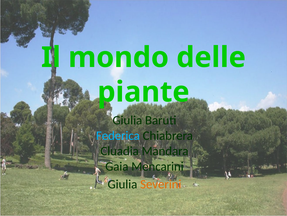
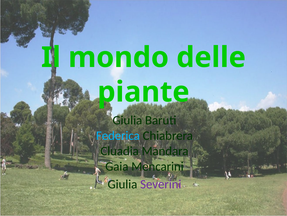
Severini colour: orange -> purple
